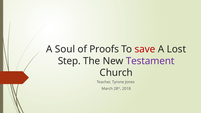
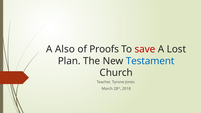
Soul: Soul -> Also
Step: Step -> Plan
Testament colour: purple -> blue
